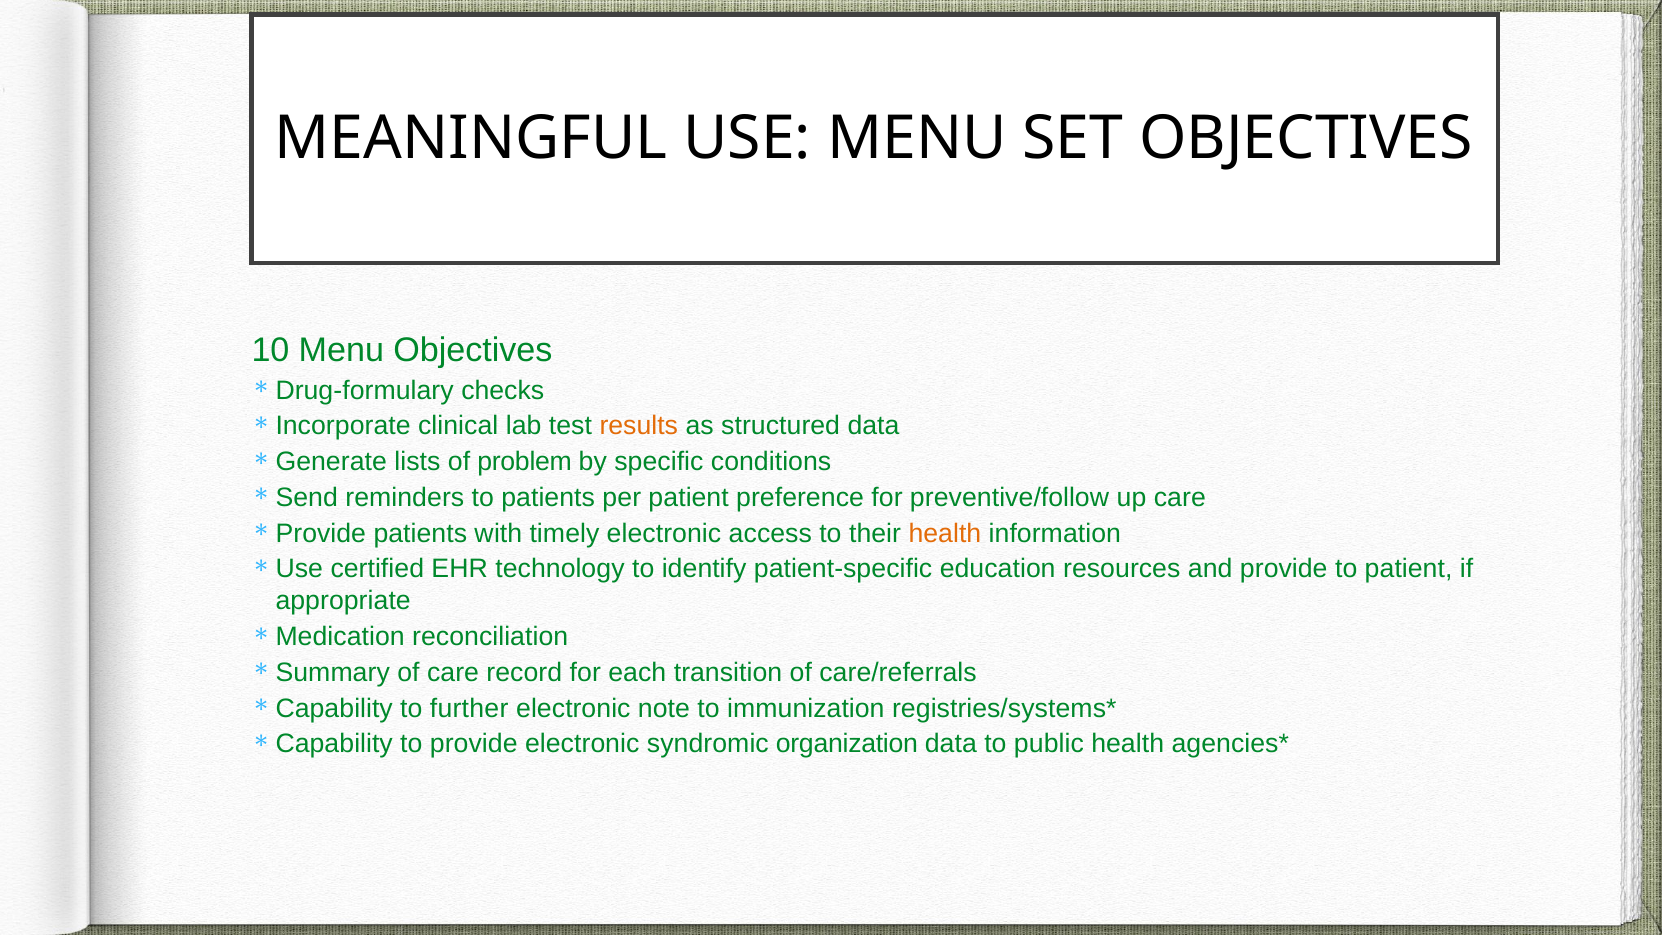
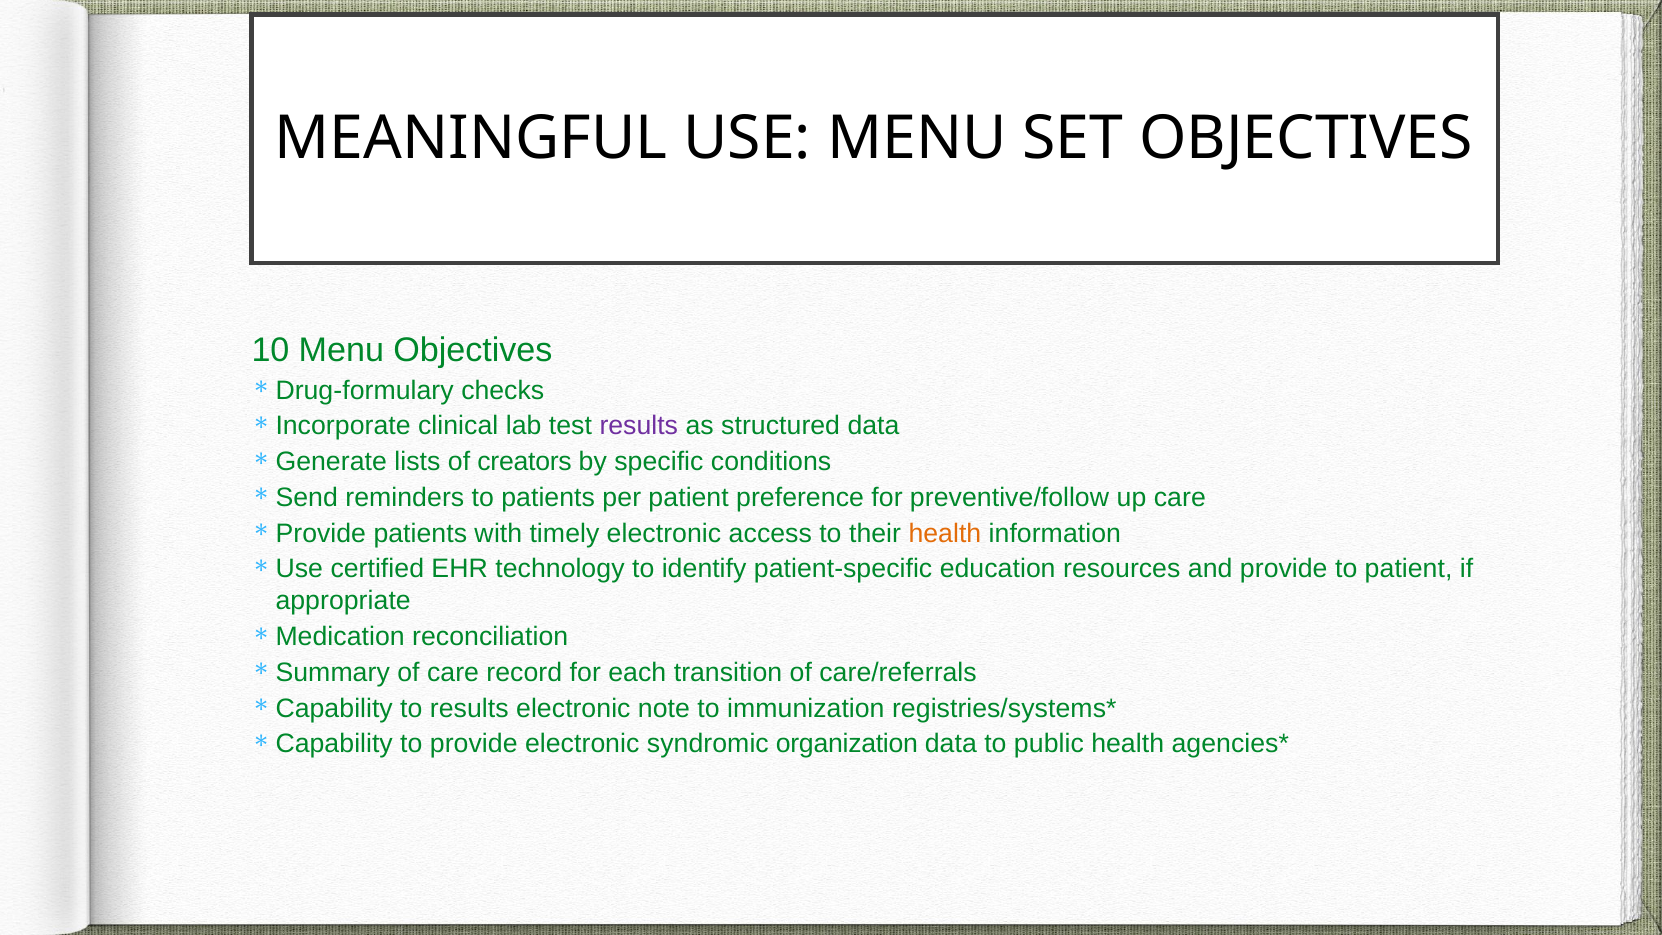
results at (639, 426) colour: orange -> purple
problem: problem -> creators
to further: further -> results
